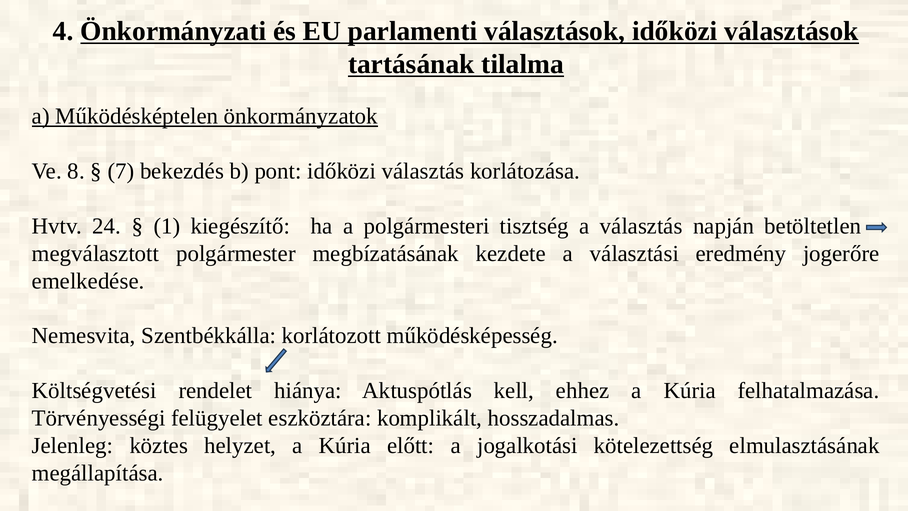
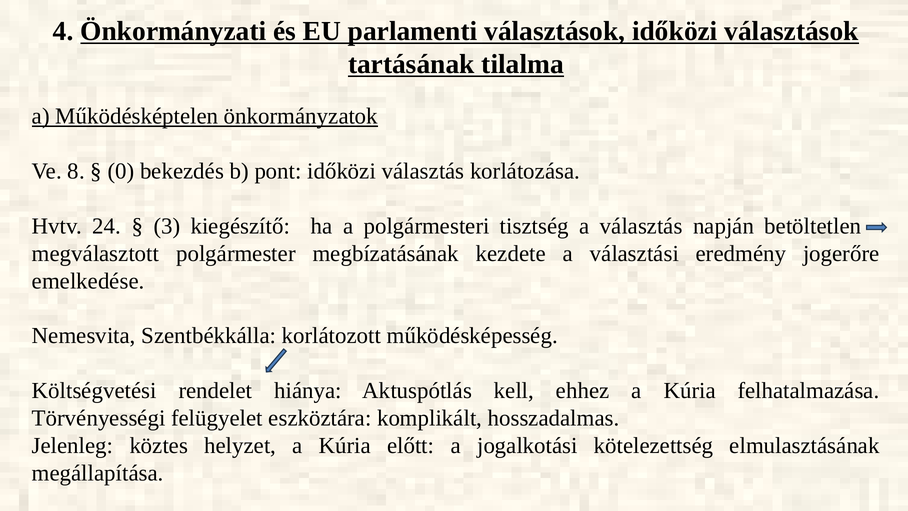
7: 7 -> 0
1: 1 -> 3
